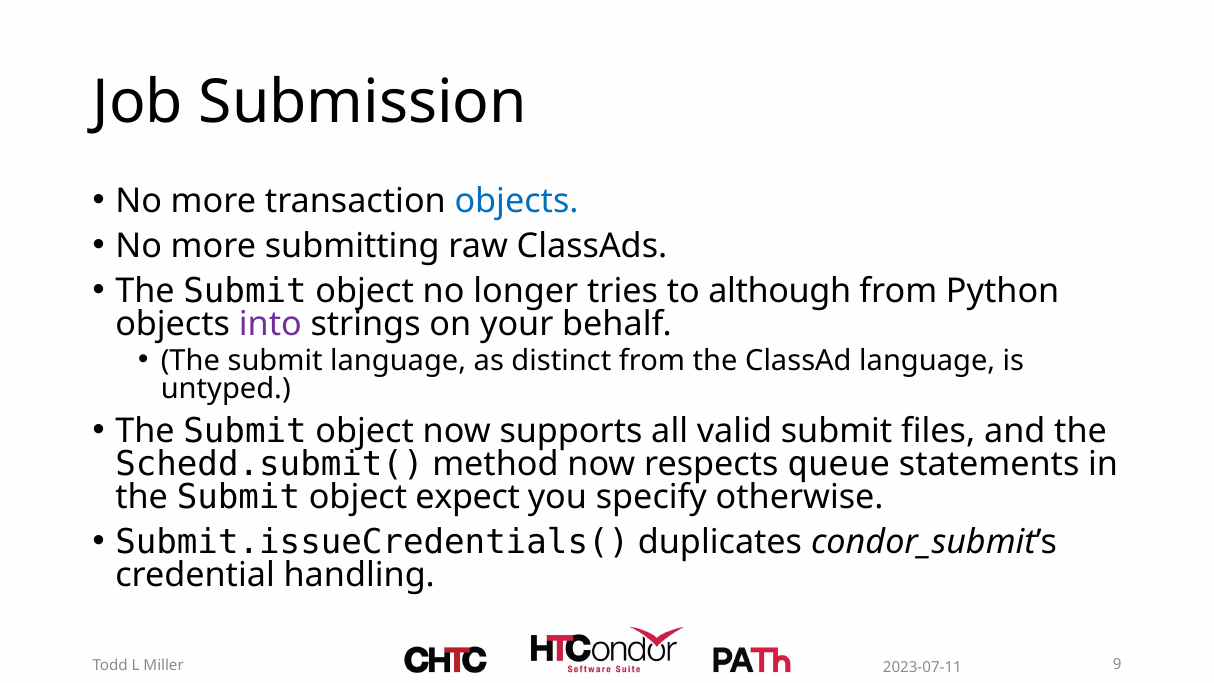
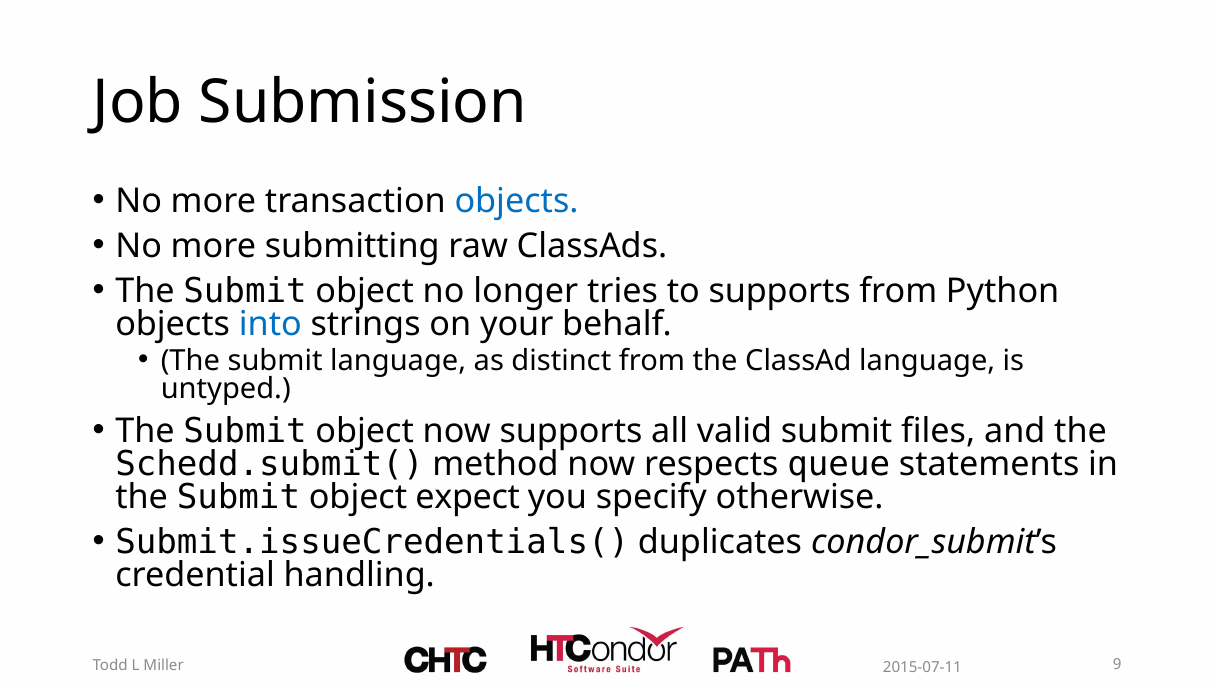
to although: although -> supports
into colour: purple -> blue
2023-07-11: 2023-07-11 -> 2015-07-11
